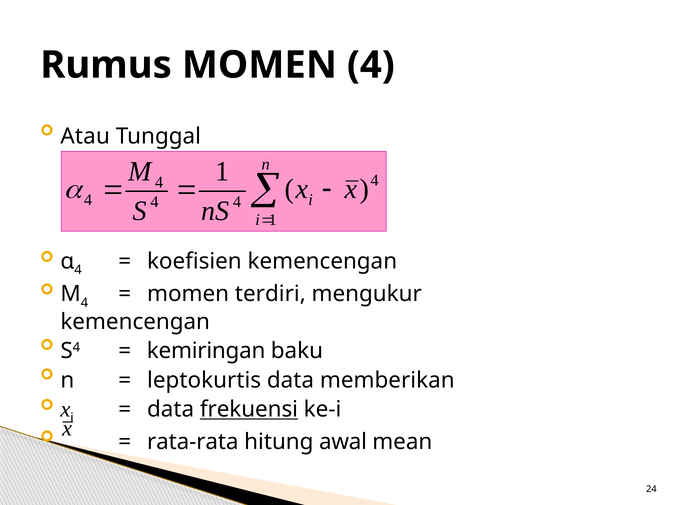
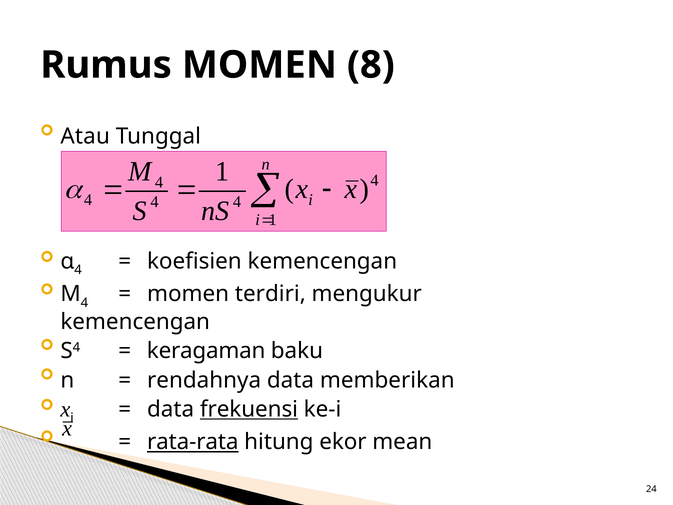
MOMEN 4: 4 -> 8
kemiringan: kemiringan -> keragaman
leptokurtis: leptokurtis -> rendahnya
rata-rata underline: none -> present
awal: awal -> ekor
